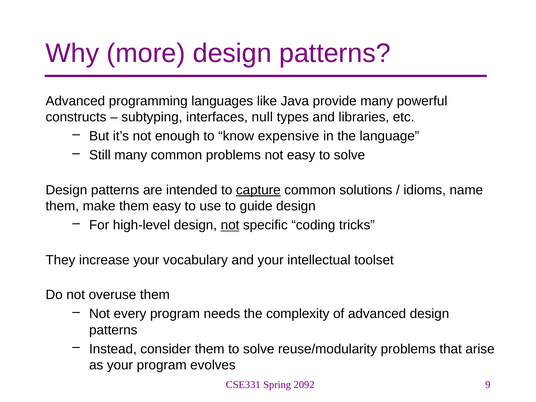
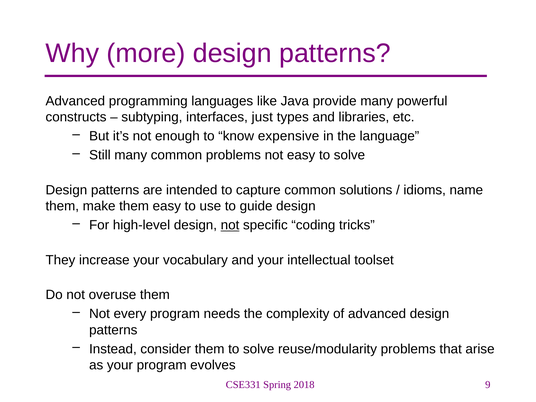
null: null -> just
capture underline: present -> none
2092: 2092 -> 2018
